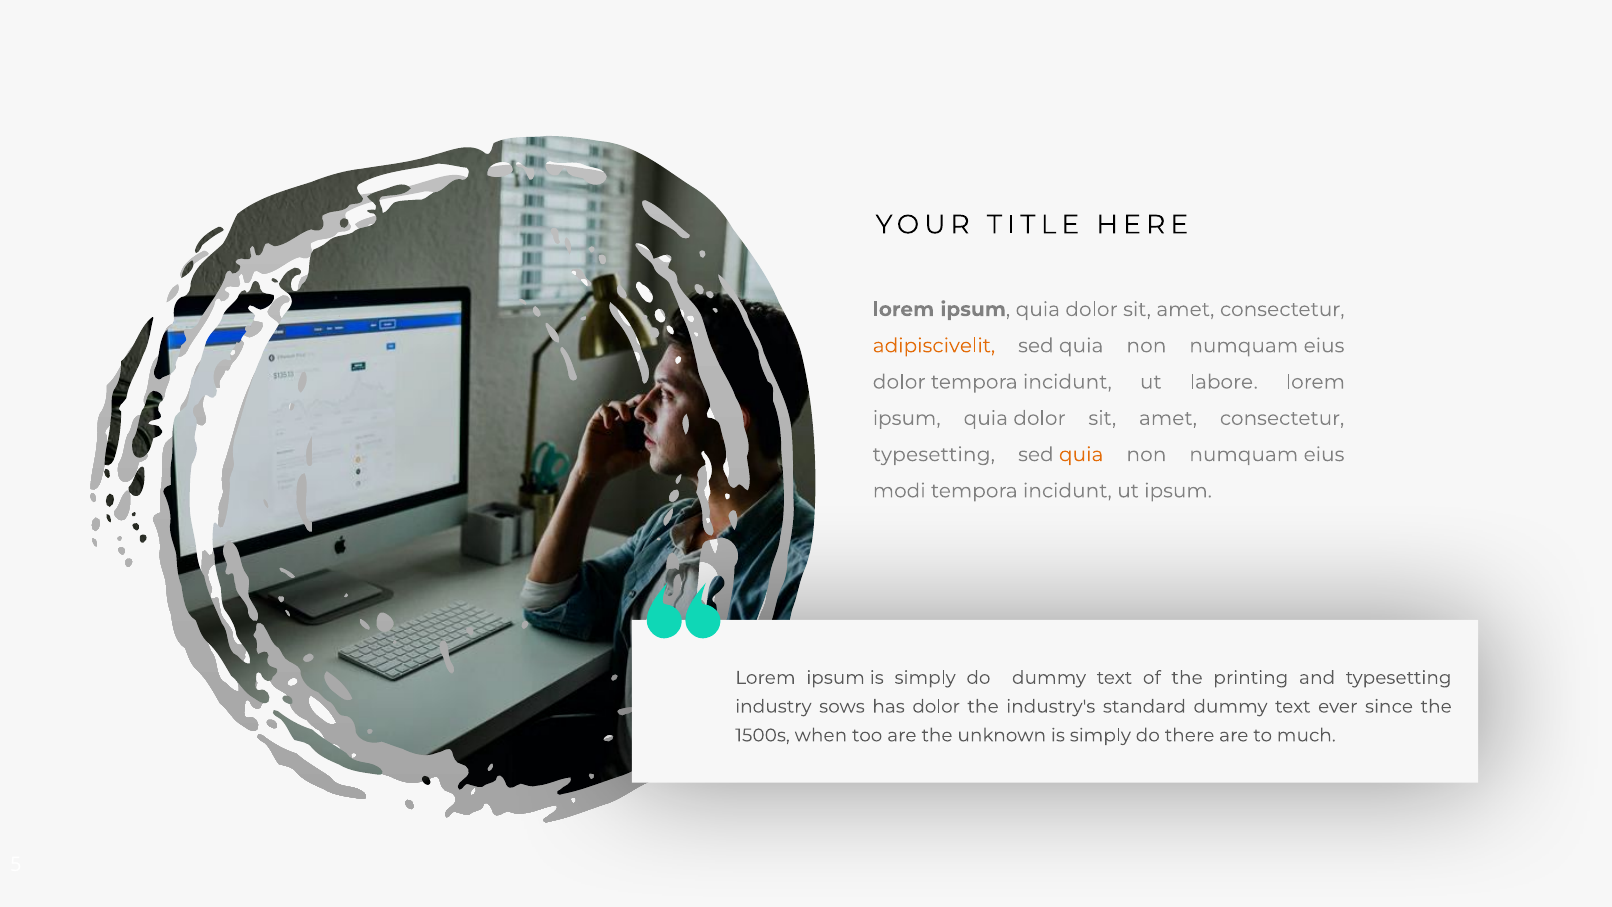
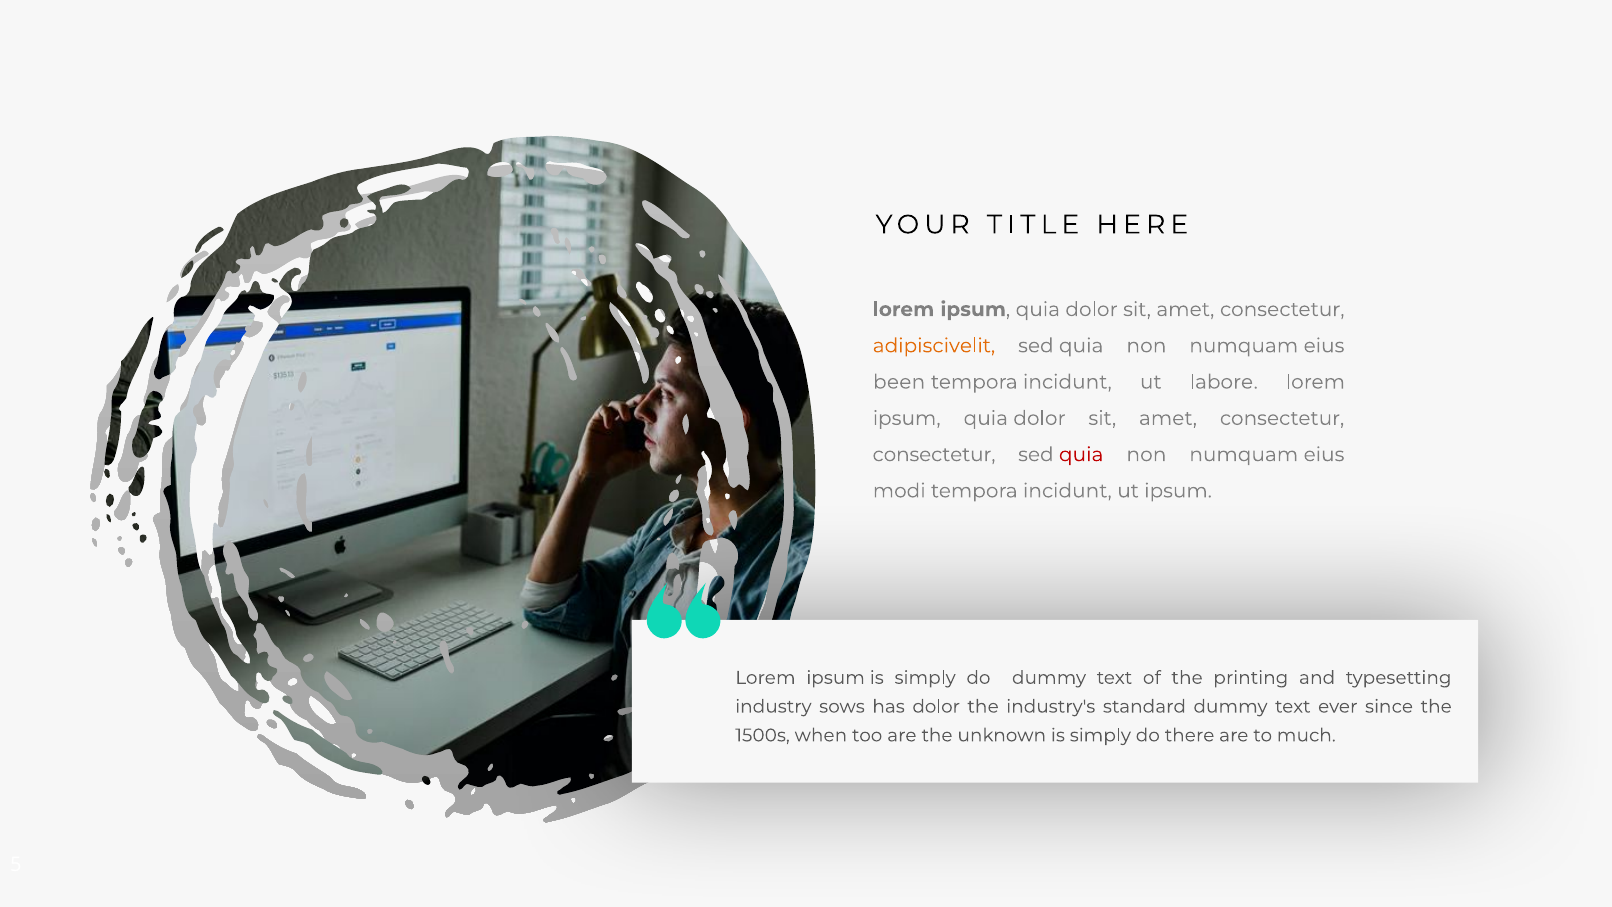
dolor at (899, 382): dolor -> been
typesetting at (934, 454): typesetting -> consectetur
quia at (1081, 454) colour: orange -> red
